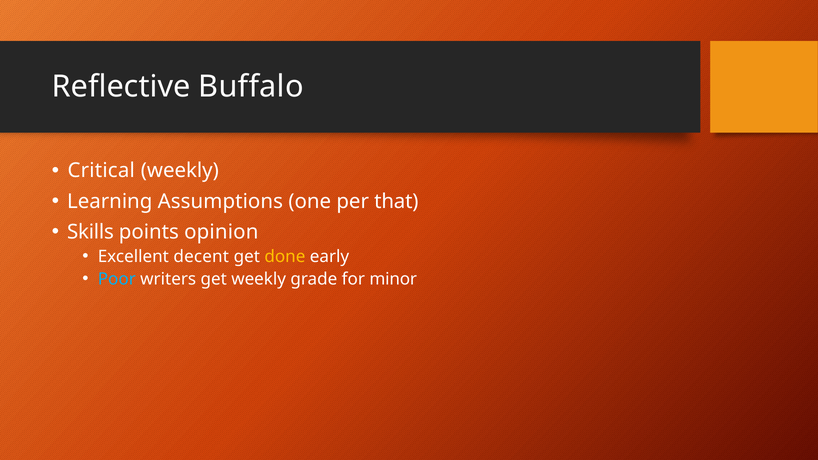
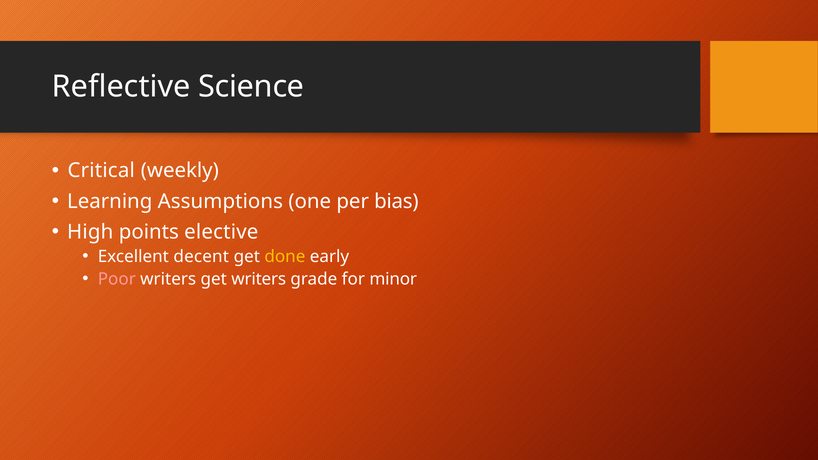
Buffalo: Buffalo -> Science
that: that -> bias
Skills: Skills -> High
opinion: opinion -> elective
Poor colour: light blue -> pink
get weekly: weekly -> writers
